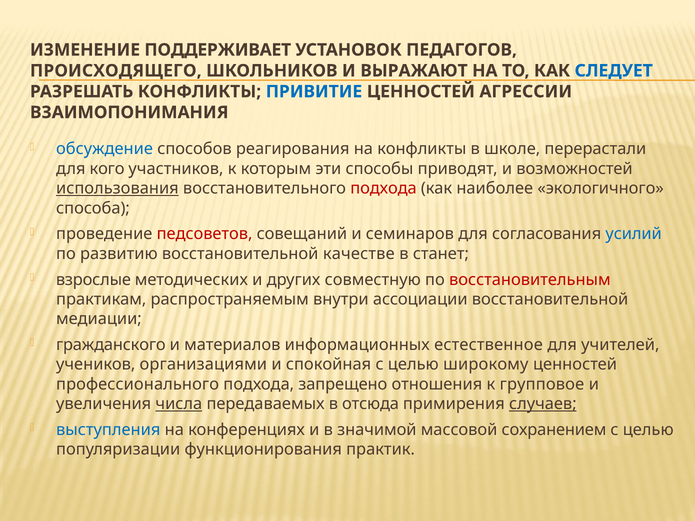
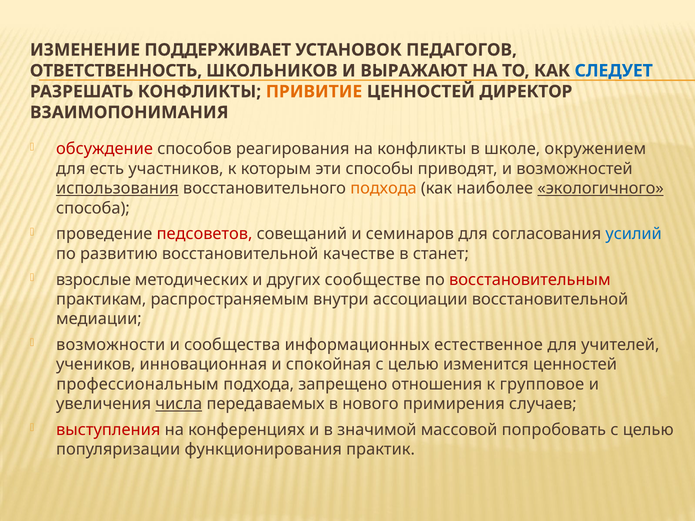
ПРОИСХОДЯЩЕГО: ПРОИСХОДЯЩЕГО -> ОТВЕТСТВЕННОСТЬ
ПРИВИТИЕ colour: blue -> orange
АГРЕССИИ: АГРЕССИИ -> ДИРЕКТОР
обсуждение colour: blue -> red
перерастали: перерастали -> окружением
кого: кого -> есть
подхода at (384, 189) colour: red -> orange
экологичного underline: none -> present
совместную: совместную -> сообществе
гражданского: гражданского -> возможности
материалов: материалов -> сообщества
организациями: организациями -> инновационная
широкому: широкому -> изменится
профессионального: профессионального -> профессиональным
отсюда: отсюда -> нового
случаев underline: present -> none
выступления colour: blue -> red
сохранением: сохранением -> попробовать
